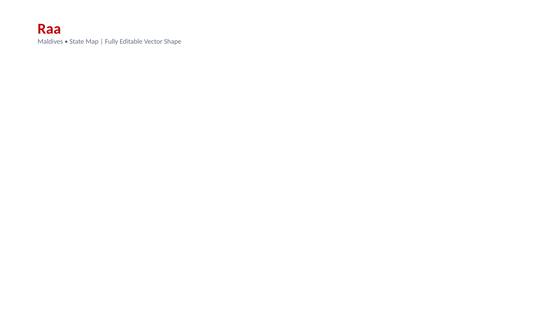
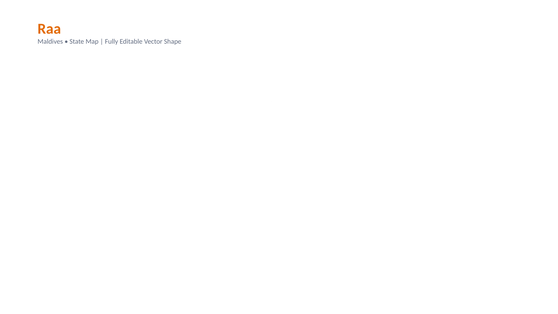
Raa colour: red -> orange
